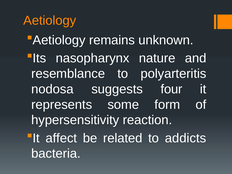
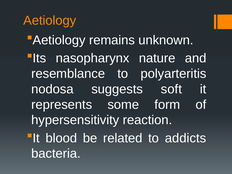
four: four -> soft
affect: affect -> blood
